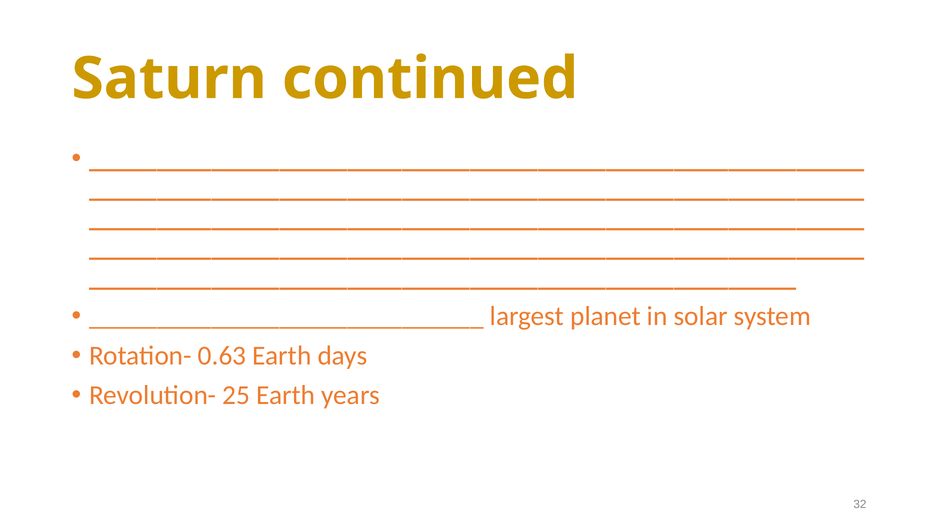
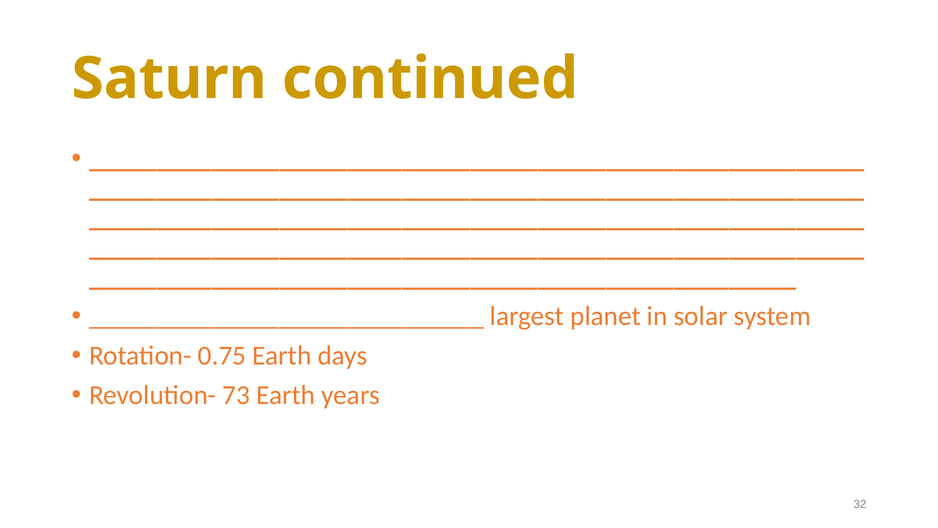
0.63: 0.63 -> 0.75
25: 25 -> 73
